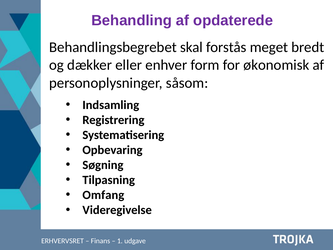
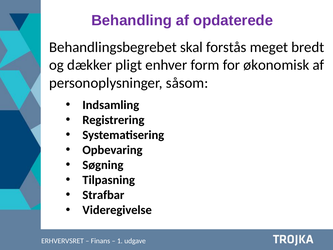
eller: eller -> pligt
Omfang: Omfang -> Strafbar
